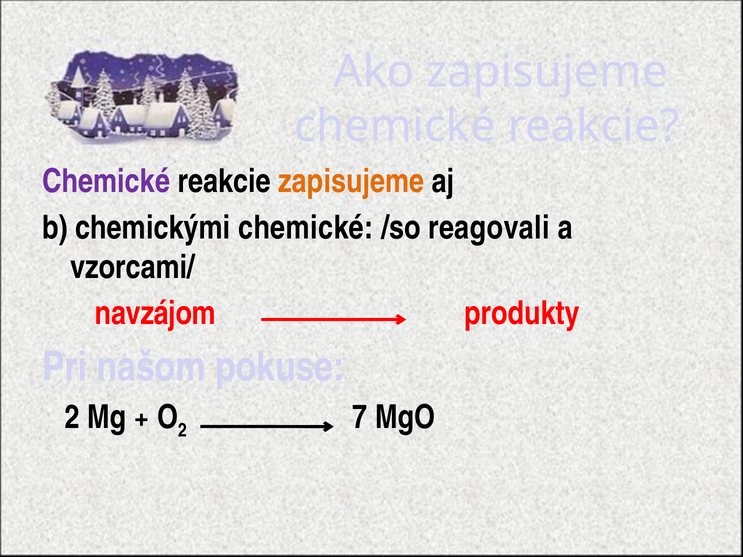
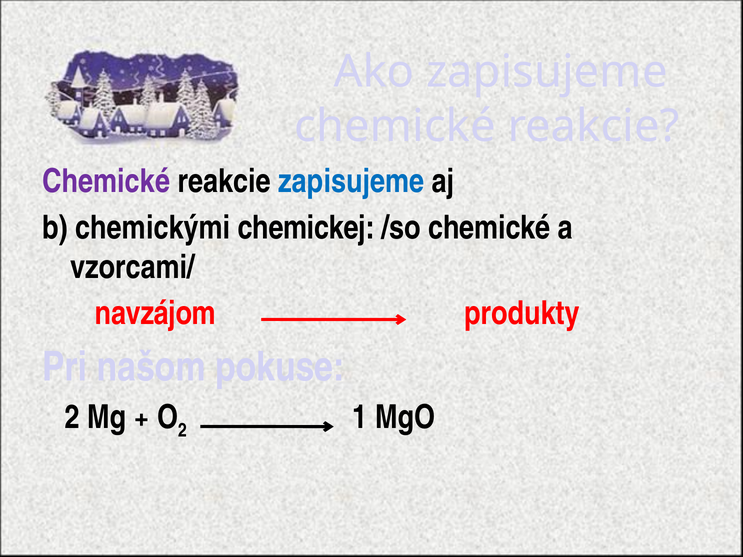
zapisujeme at (351, 182) colour: orange -> blue
chemickými chemické: chemické -> chemickej
/so reagovali: reagovali -> chemické
7: 7 -> 1
